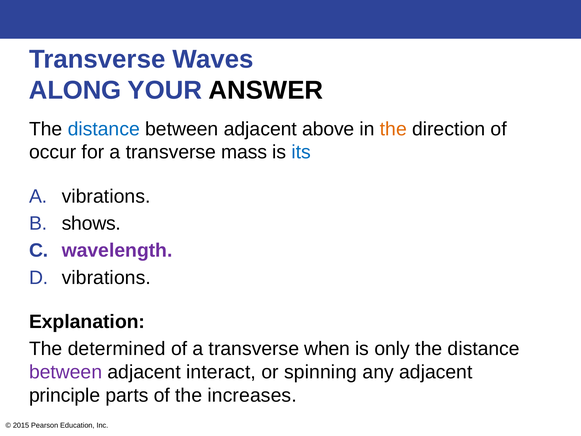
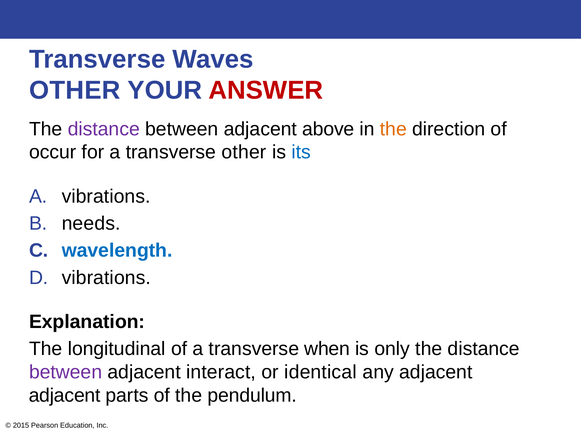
ALONG at (75, 90): ALONG -> OTHER
ANSWER colour: black -> red
distance at (104, 129) colour: blue -> purple
transverse mass: mass -> other
shows: shows -> needs
wavelength colour: purple -> blue
determined: determined -> longitudinal
spinning: spinning -> identical
principle at (65, 395): principle -> adjacent
increases: increases -> pendulum
